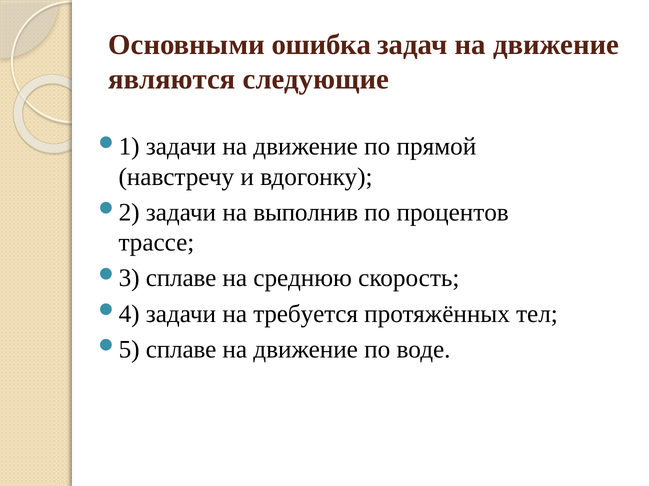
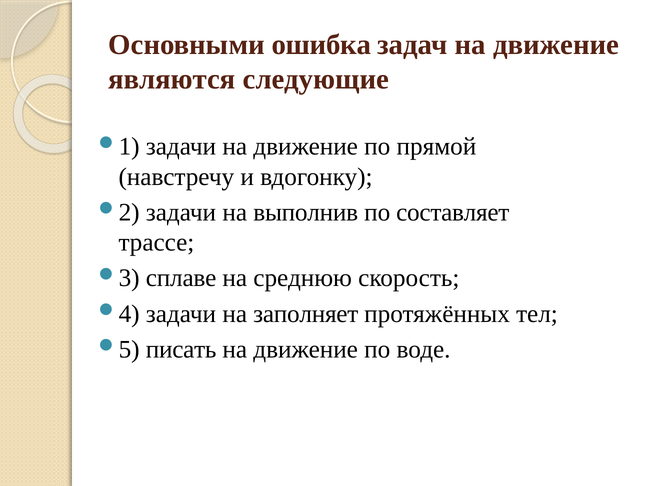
процентов: процентов -> составляет
требуется: требуется -> заполняет
сплаве at (181, 350): сплаве -> писать
